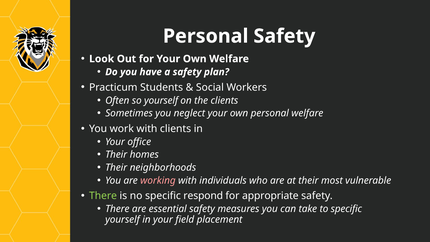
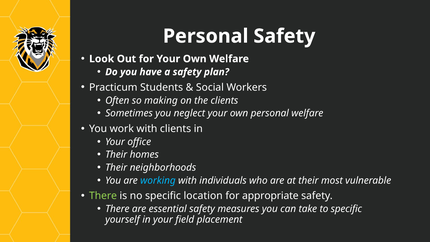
so yourself: yourself -> making
working colour: pink -> light blue
respond: respond -> location
